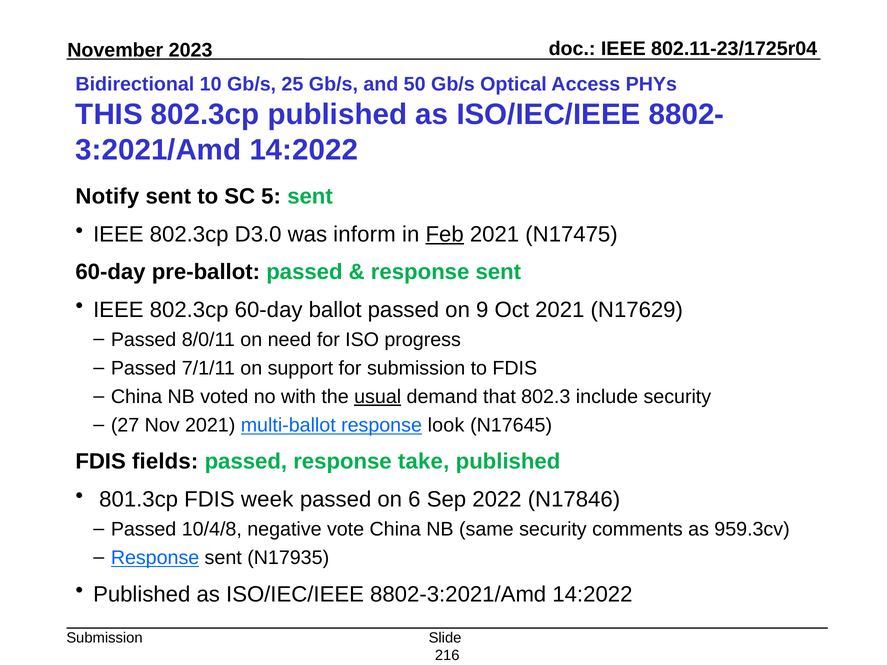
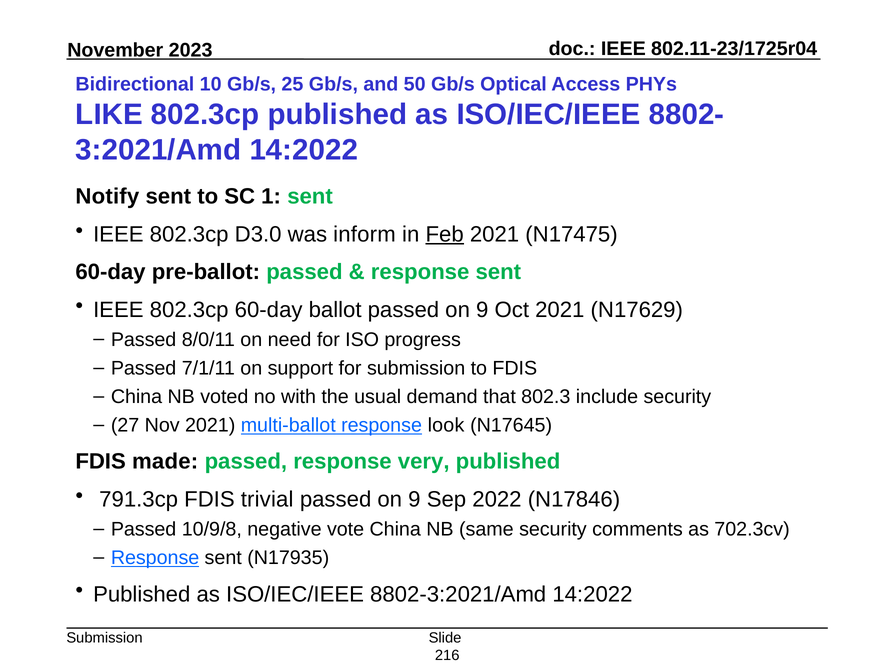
THIS: THIS -> LIKE
5: 5 -> 1
usual underline: present -> none
fields: fields -> made
take: take -> very
801.3cp: 801.3cp -> 791.3cp
week: week -> trivial
6 at (414, 500): 6 -> 9
10/4/8: 10/4/8 -> 10/9/8
959.3cv: 959.3cv -> 702.3cv
